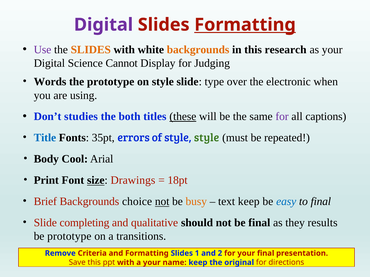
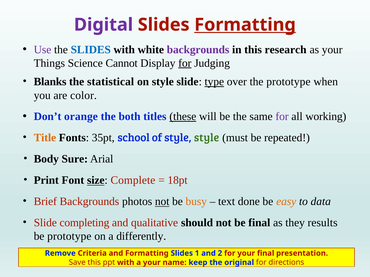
SLIDES at (91, 50) colour: orange -> blue
backgrounds at (198, 50) colour: orange -> purple
Digital at (49, 63): Digital -> Things
for at (185, 63) underline: none -> present
Words: Words -> Blanks
the prototype: prototype -> statistical
type underline: none -> present
the electronic: electronic -> prototype
using: using -> color
studies: studies -> orange
captions: captions -> working
Title colour: blue -> orange
errors: errors -> school
Cool: Cool -> Sure
Drawings: Drawings -> Complete
choice: choice -> photos
text keep: keep -> done
easy colour: blue -> orange
to final: final -> data
transitions: transitions -> differently
